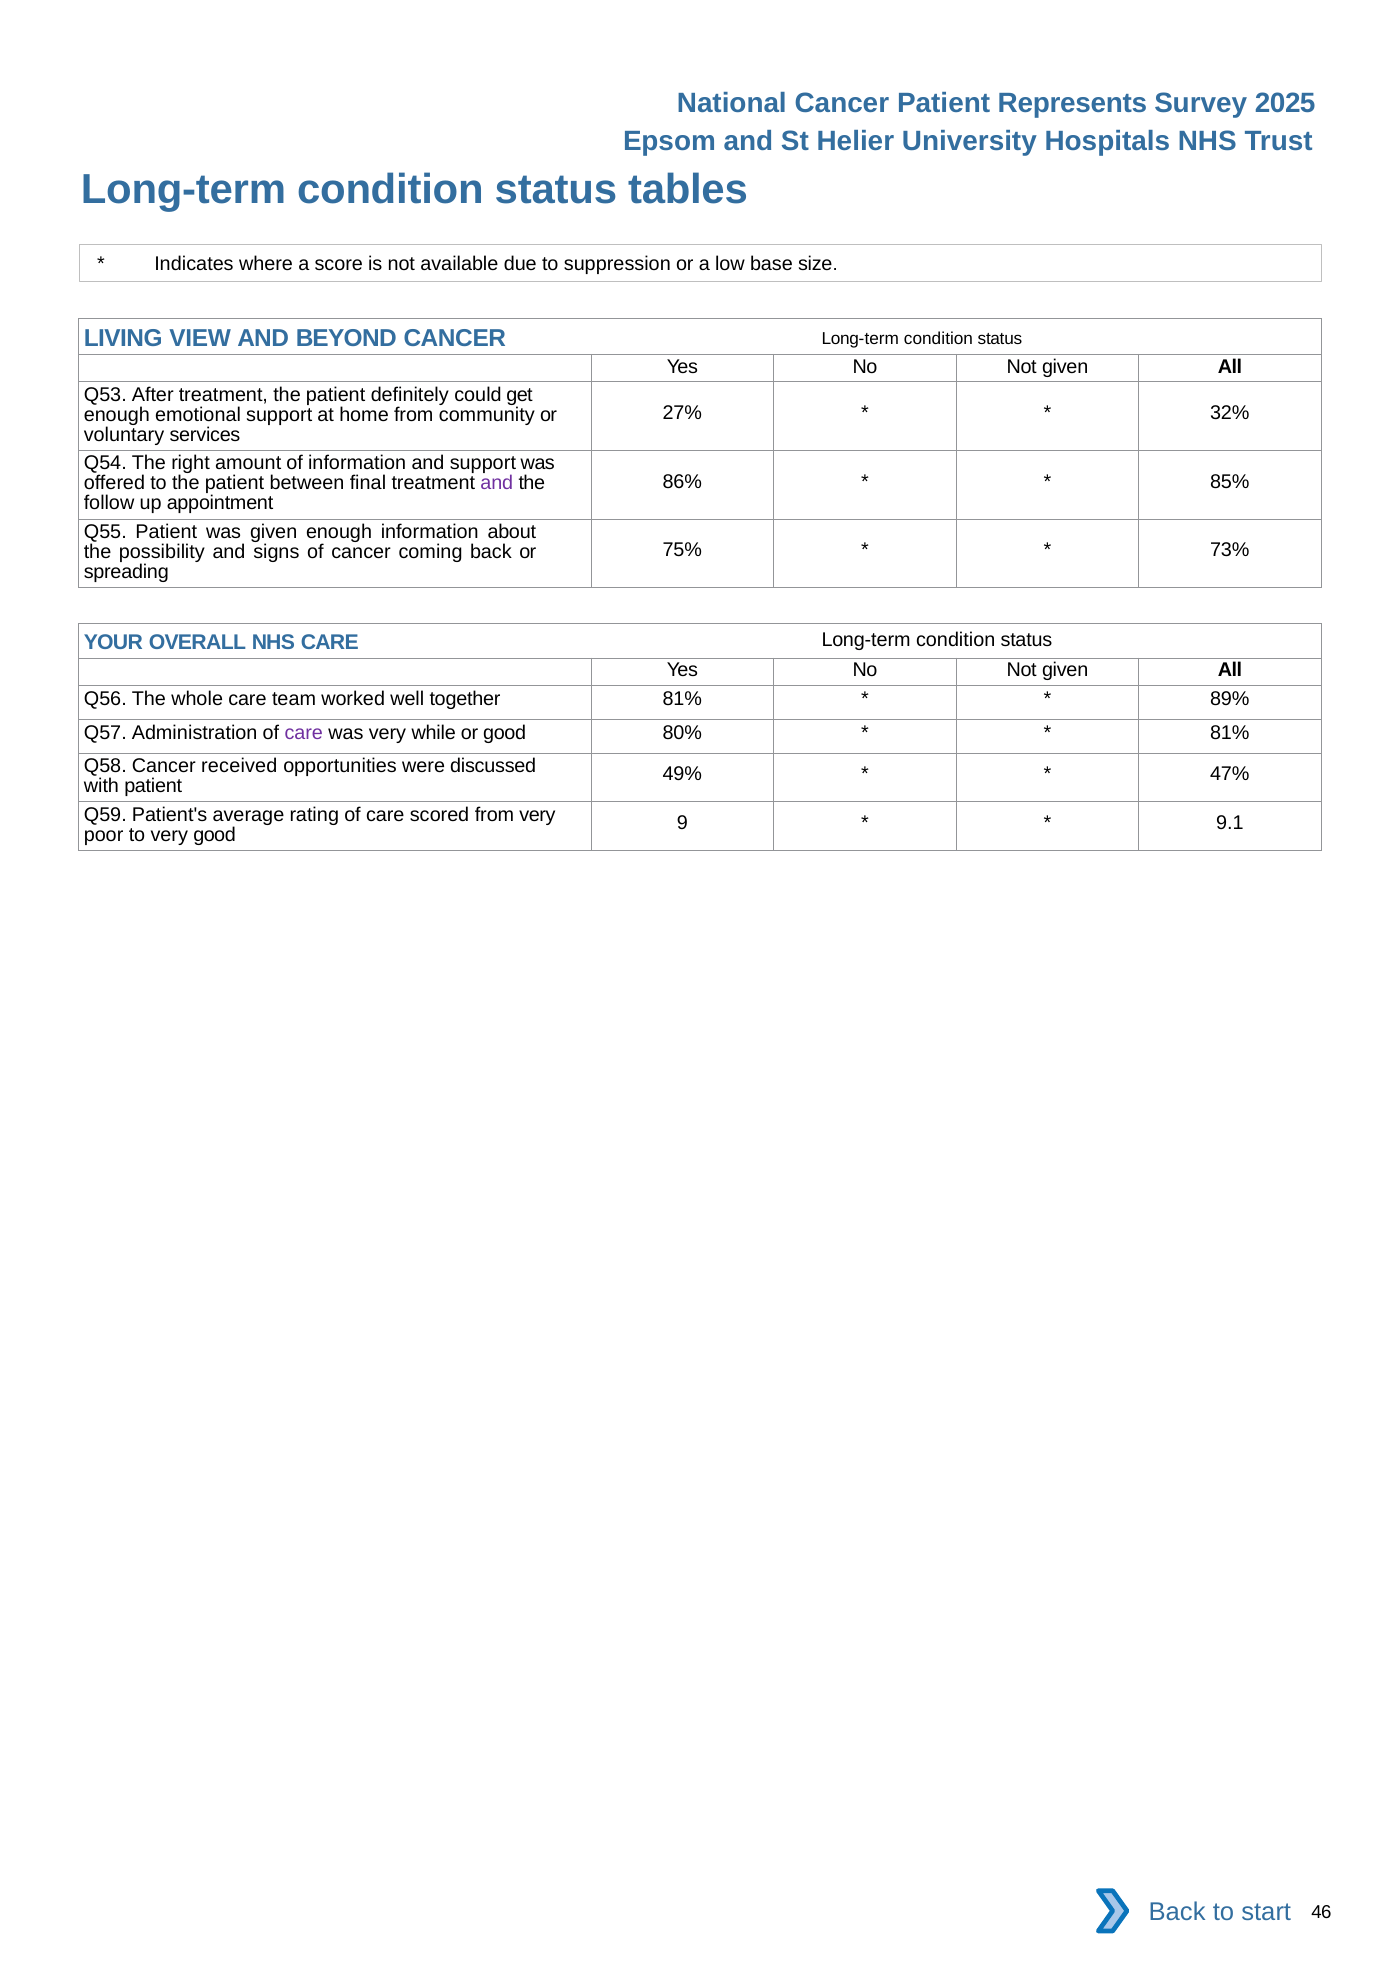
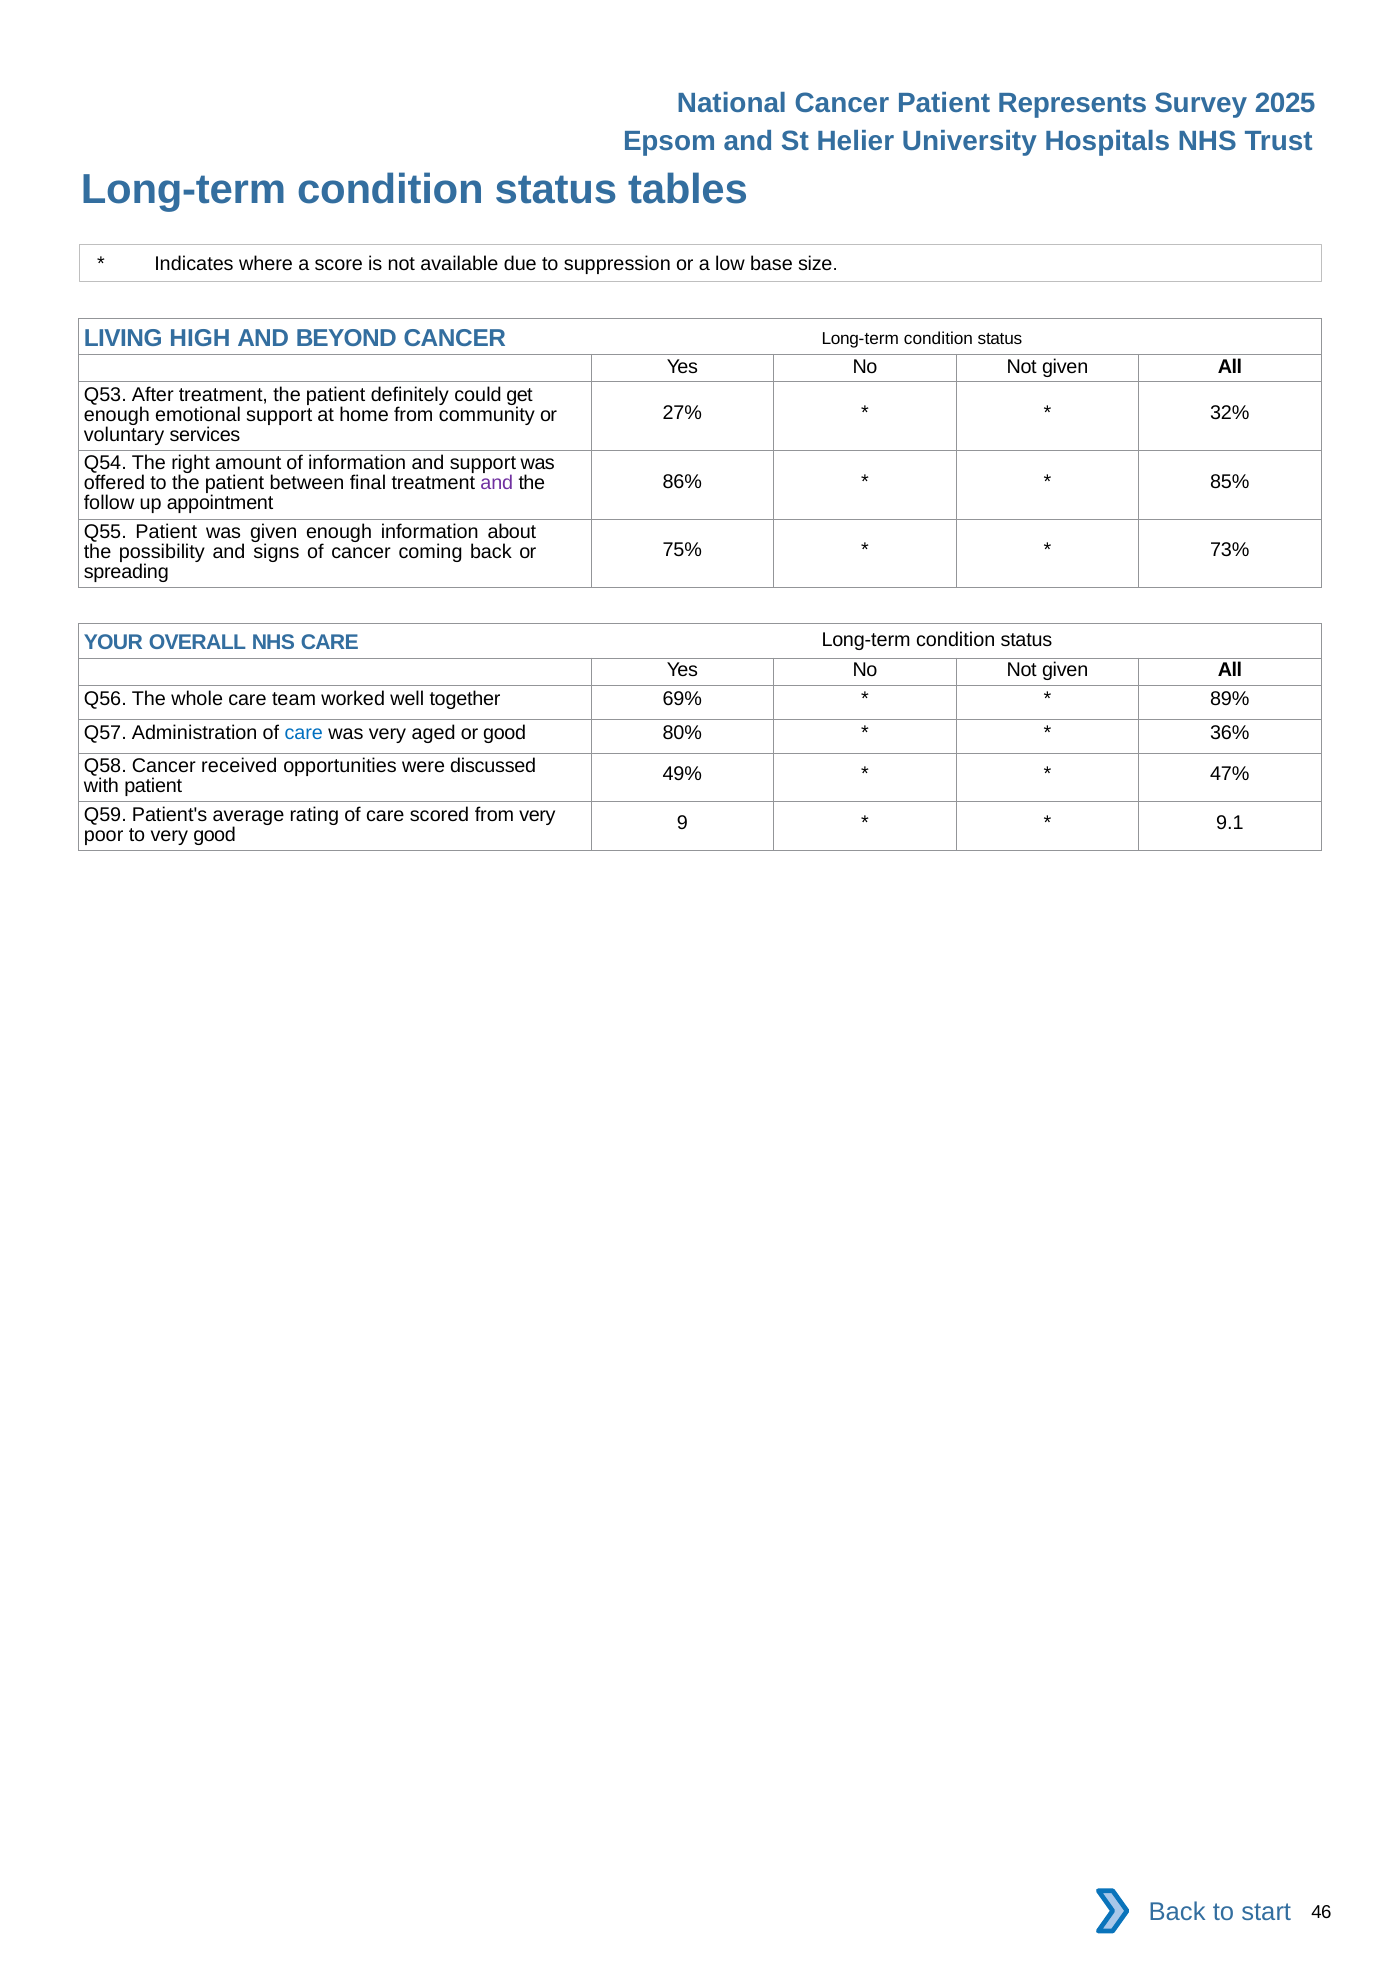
VIEW: VIEW -> HIGH
together 81%: 81% -> 69%
care at (304, 733) colour: purple -> blue
while: while -> aged
81% at (1230, 733): 81% -> 36%
